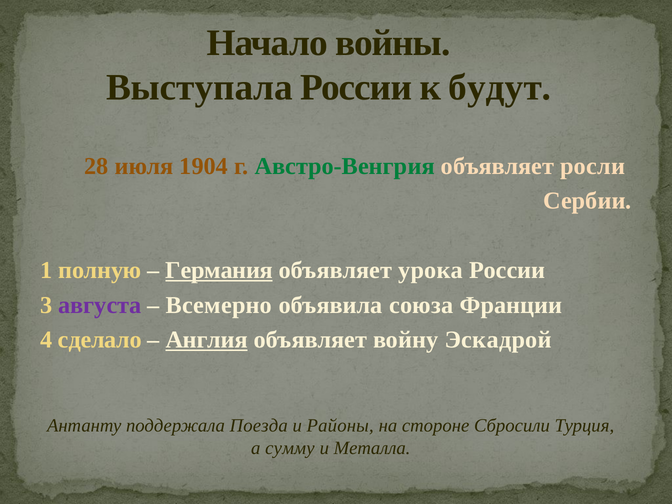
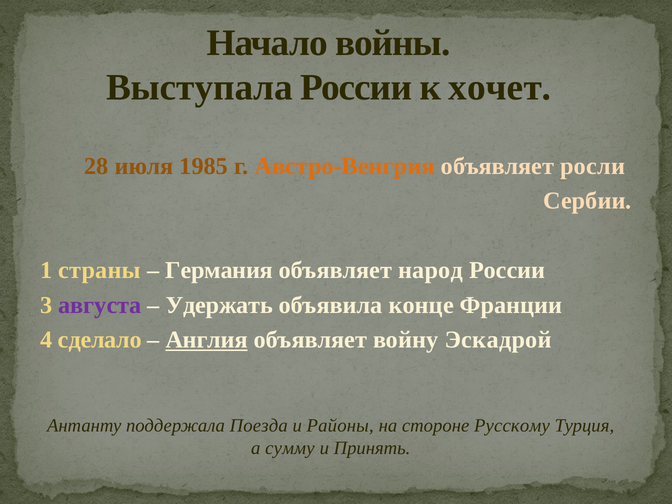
будут: будут -> хочет
1904: 1904 -> 1985
Австро-Венгрия colour: green -> orange
полную: полную -> страны
Германия underline: present -> none
урока: урока -> народ
Всемерно: Всемерно -> Удержать
союза: союза -> конце
Сбросили: Сбросили -> Русскому
Металла: Металла -> Принять
